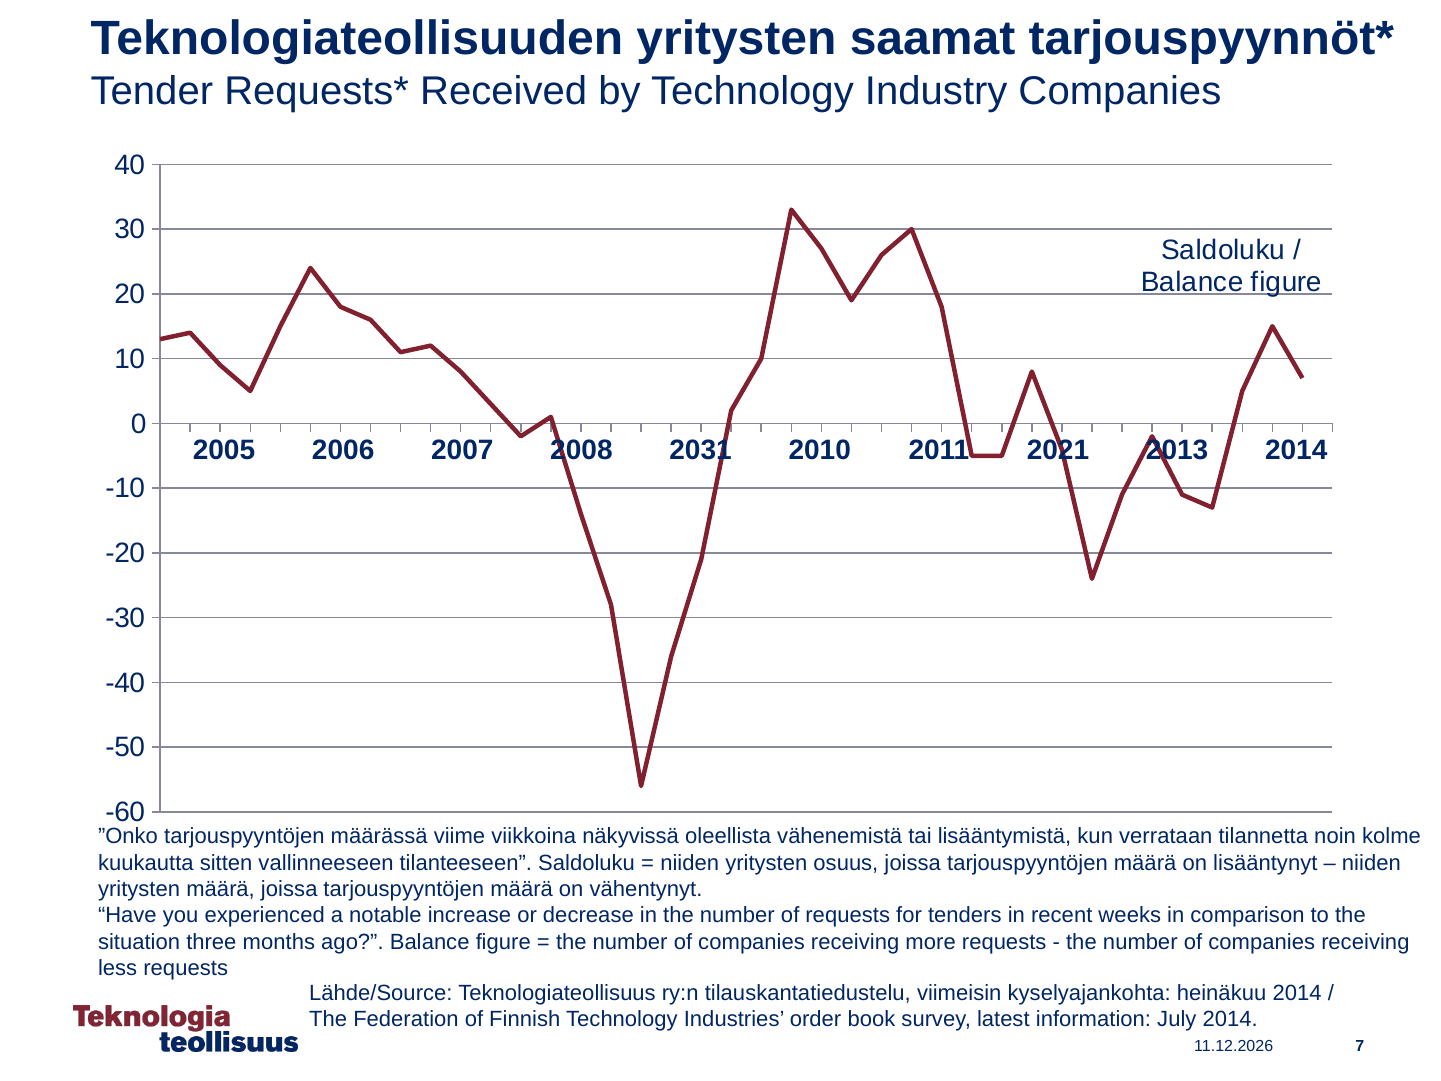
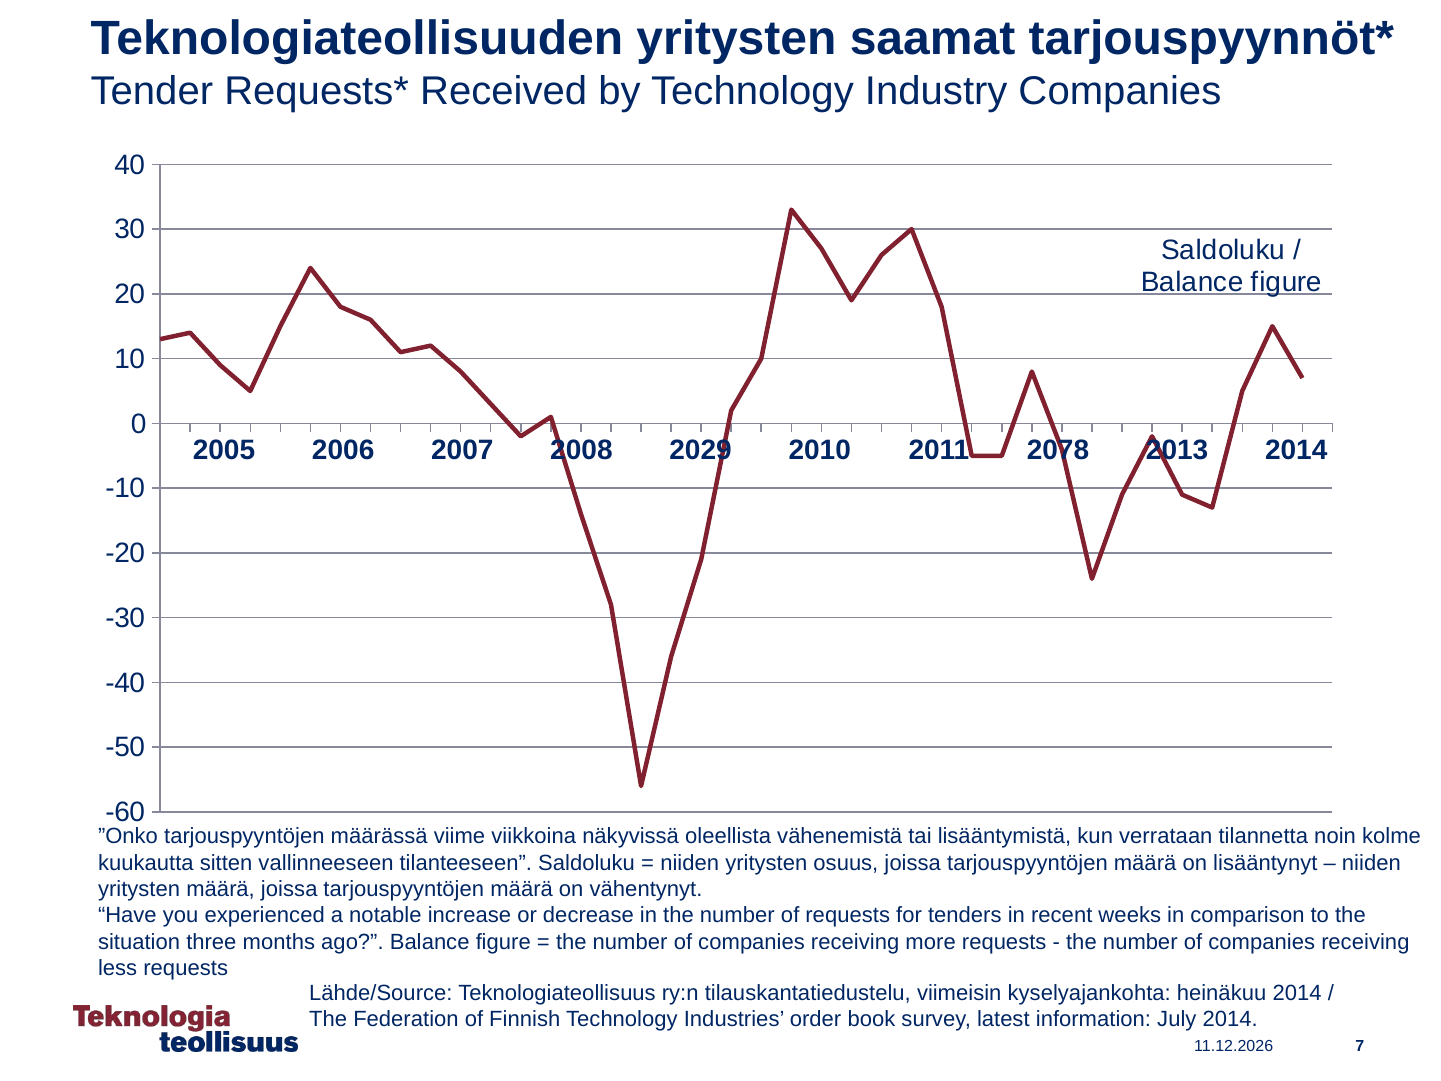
2031: 2031 -> 2029
2021: 2021 -> 2078
